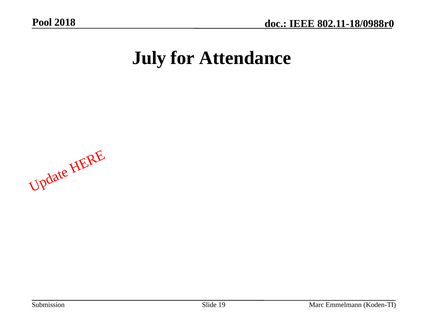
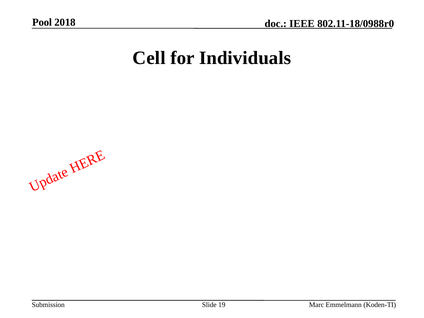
July: July -> Cell
Attendance: Attendance -> Individuals
